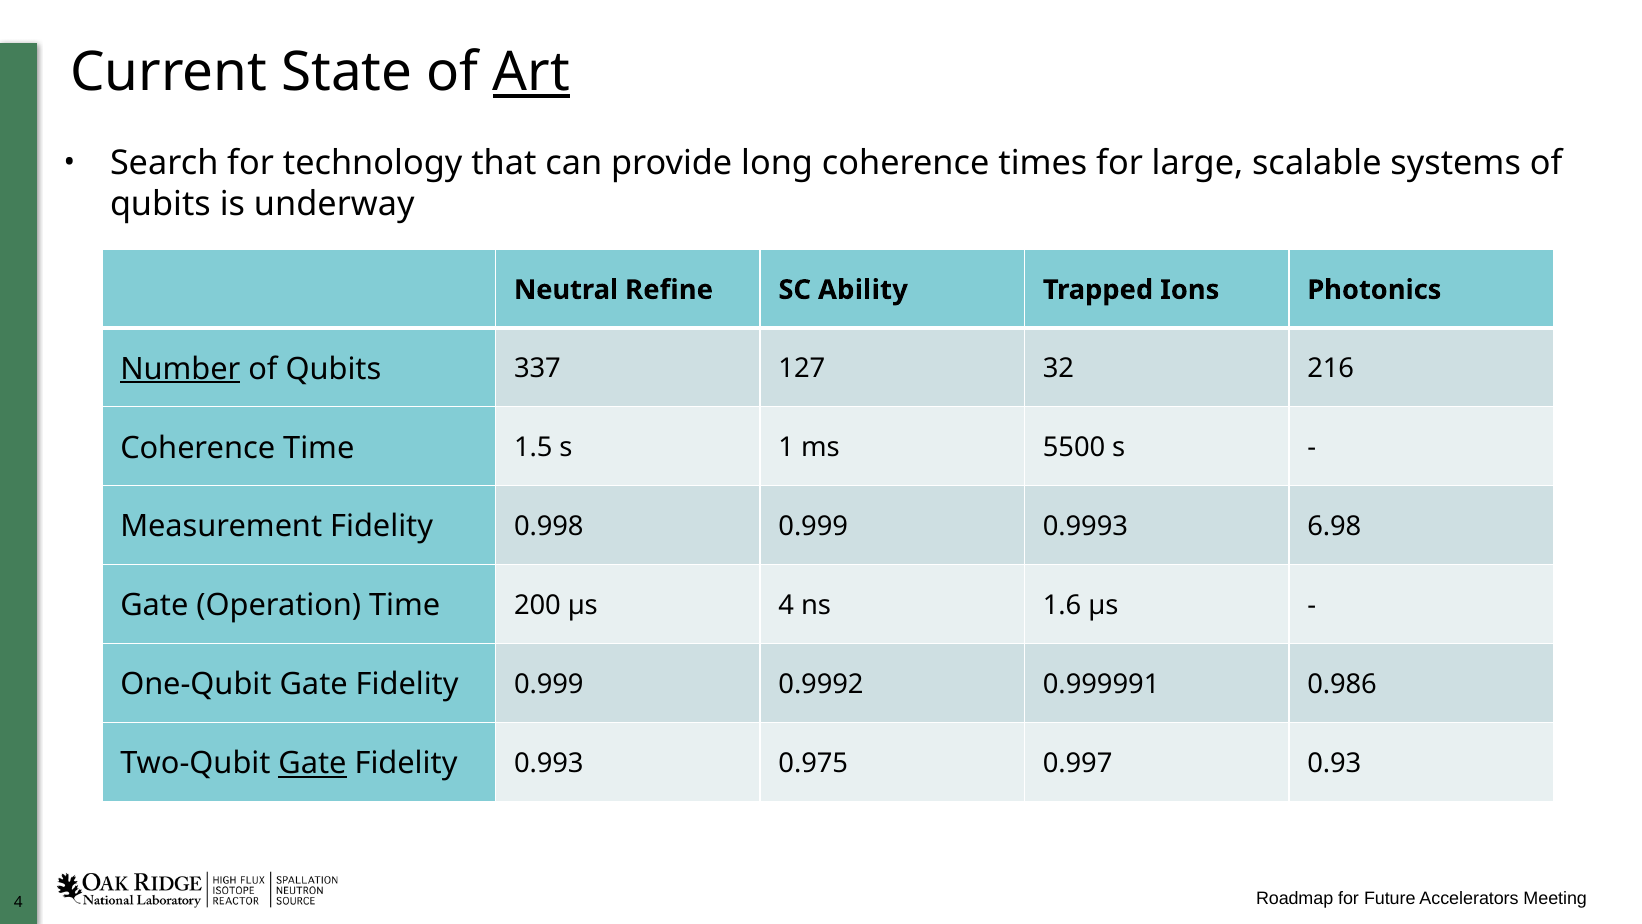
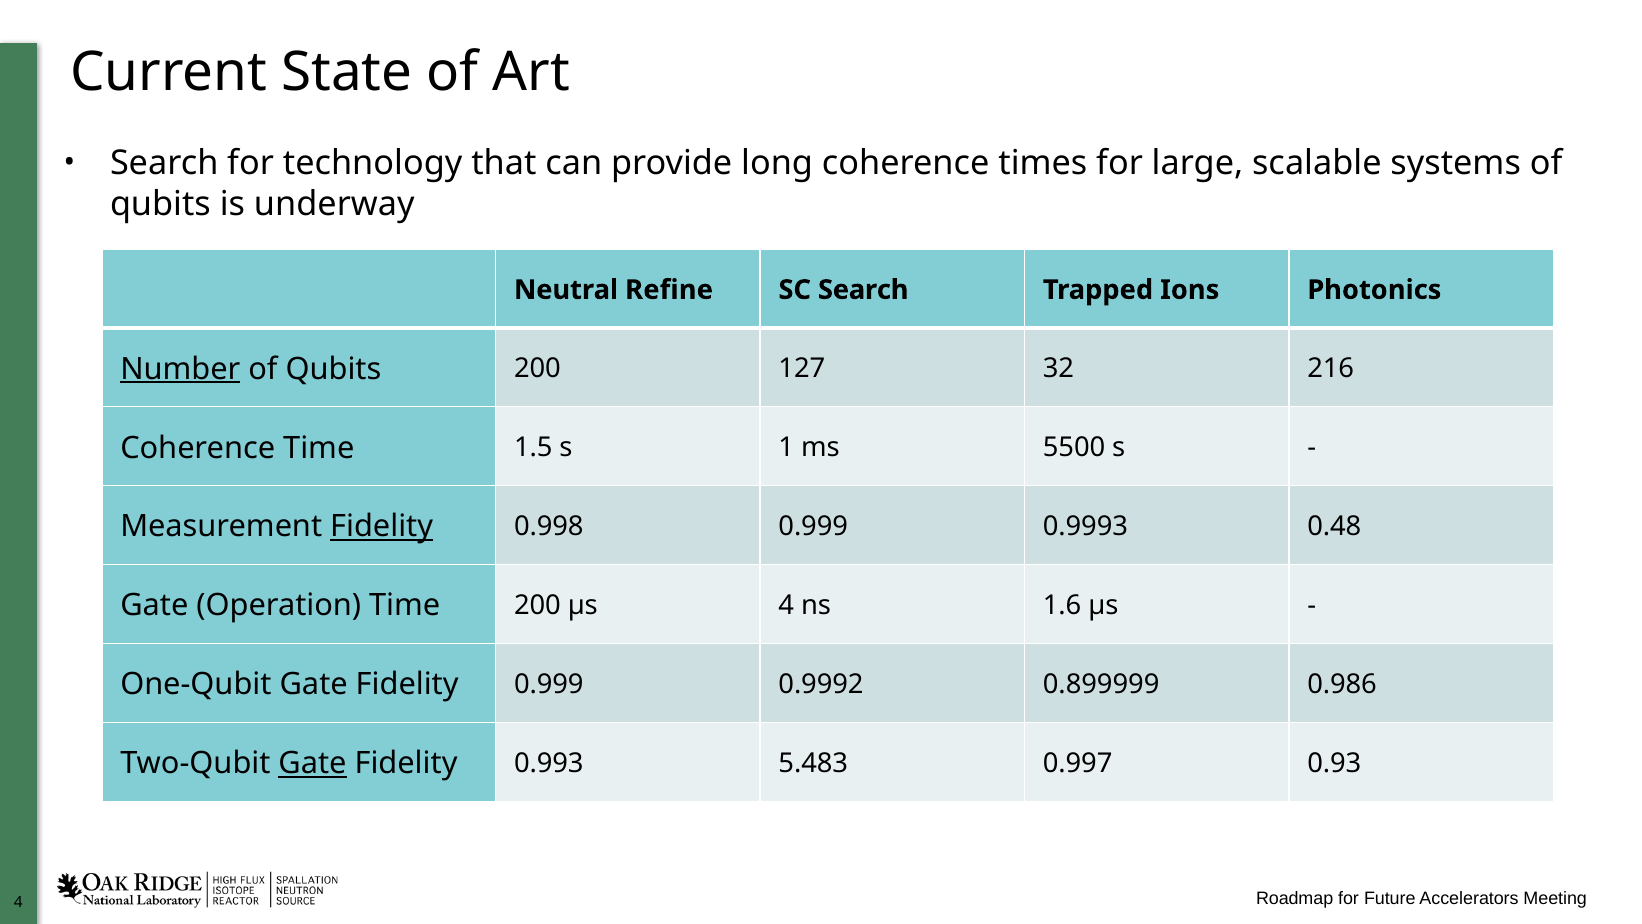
Art underline: present -> none
SC Ability: Ability -> Search
Qubits 337: 337 -> 200
Fidelity at (382, 527) underline: none -> present
6.98: 6.98 -> 0.48
0.999991: 0.999991 -> 0.899999
0.975: 0.975 -> 5.483
